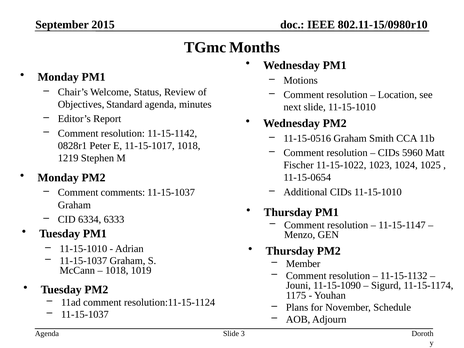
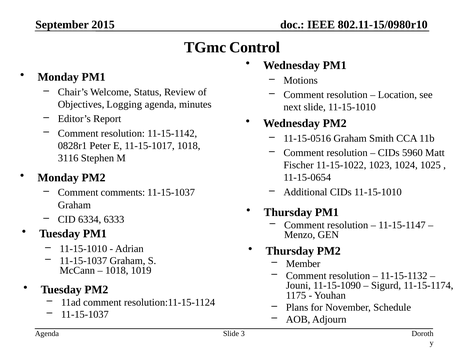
Months: Months -> Control
Standard: Standard -> Logging
1219: 1219 -> 3116
